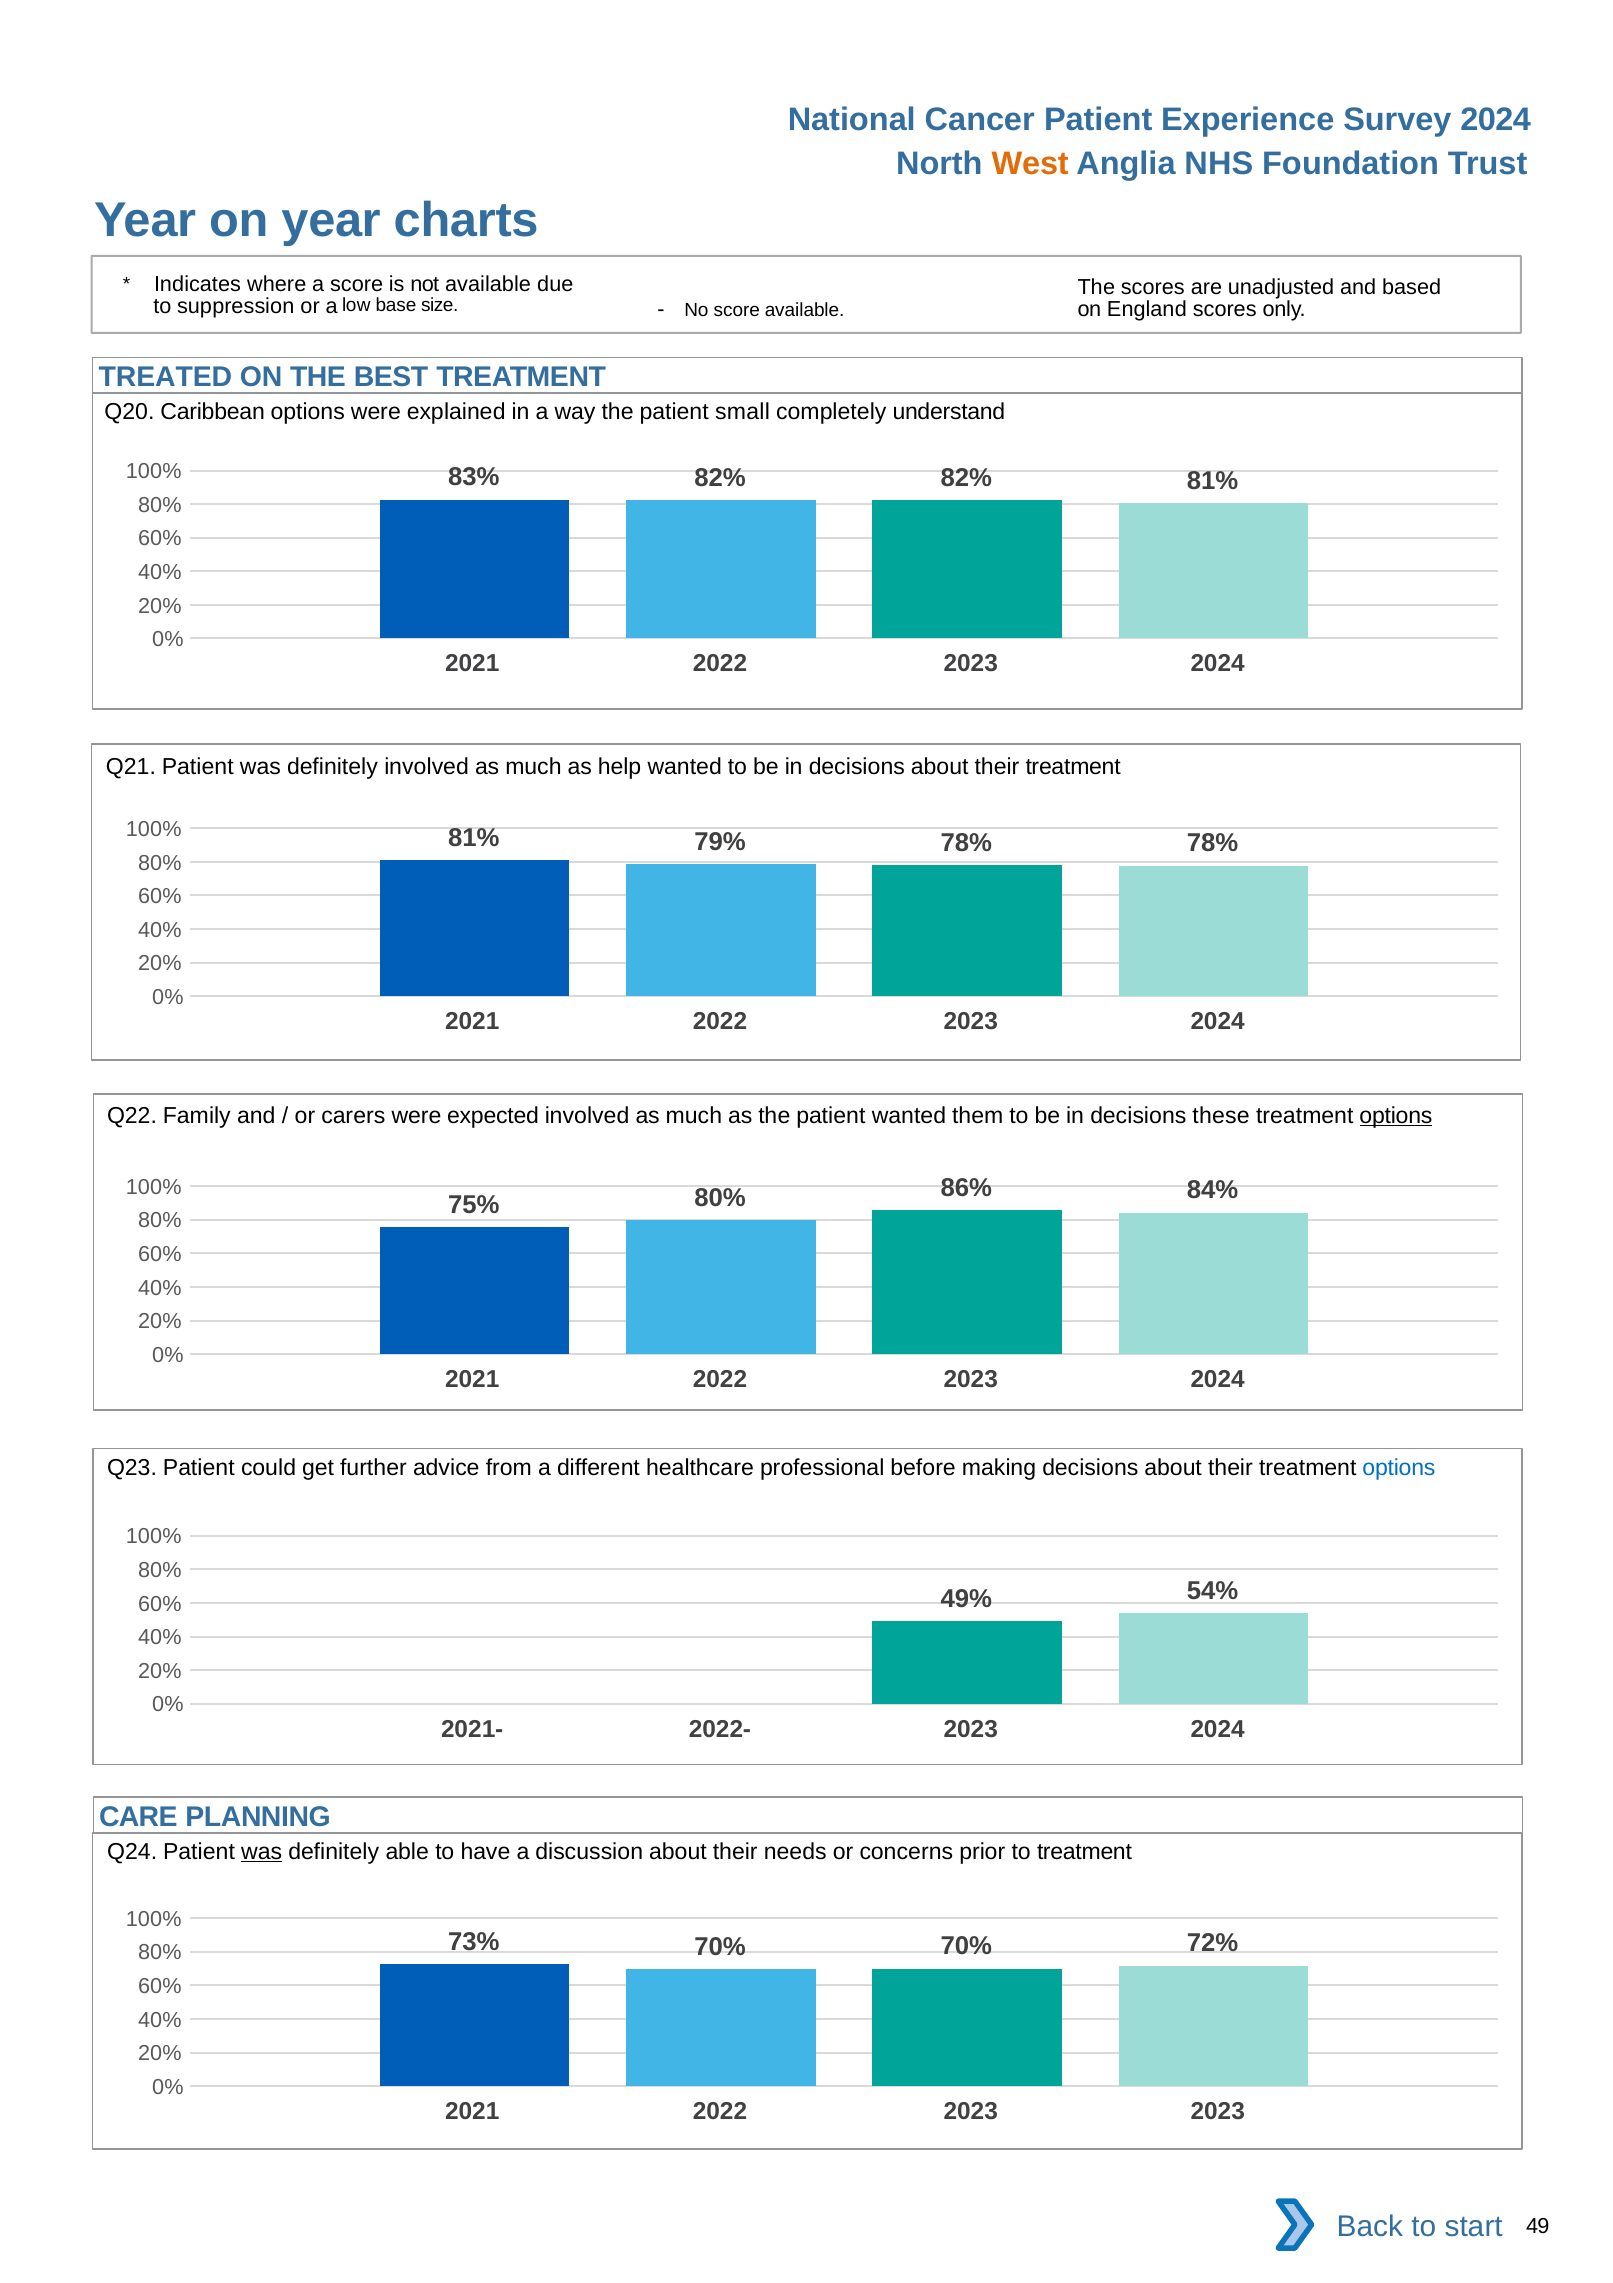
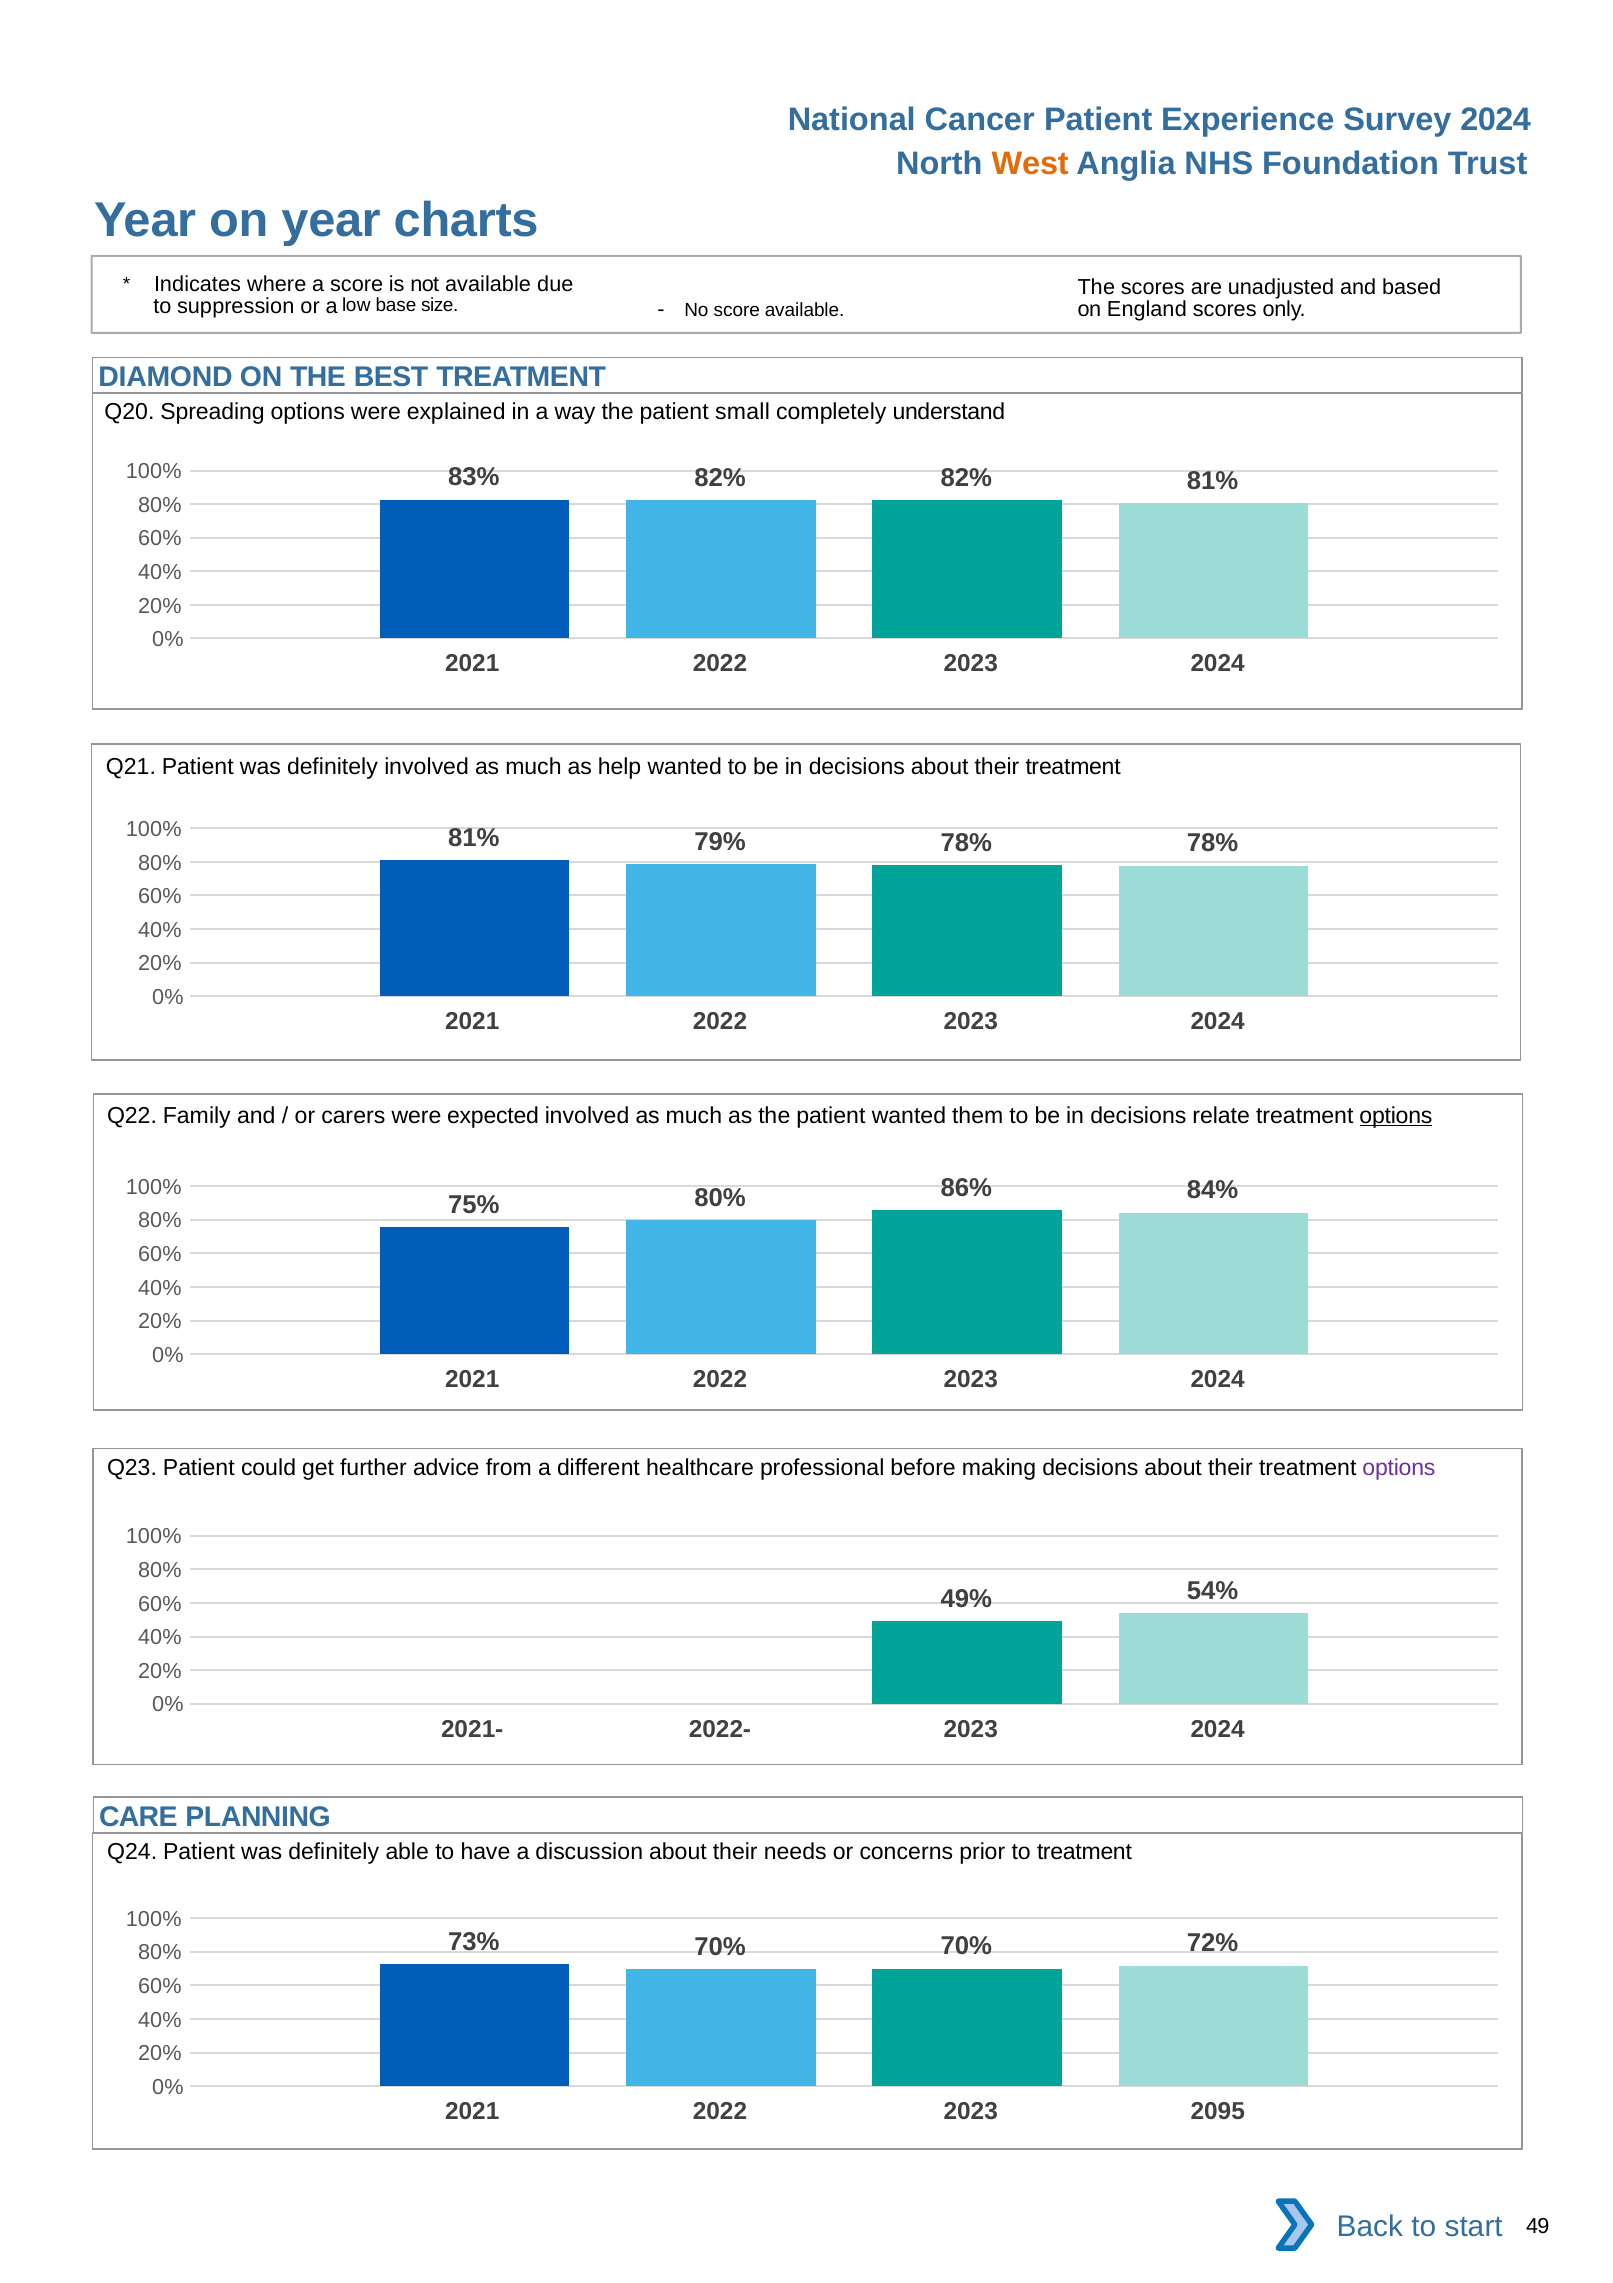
TREATED: TREATED -> DIAMOND
Caribbean: Caribbean -> Spreading
these: these -> relate
options at (1399, 1468) colour: blue -> purple
was at (262, 1851) underline: present -> none
2023 2023: 2023 -> 2095
